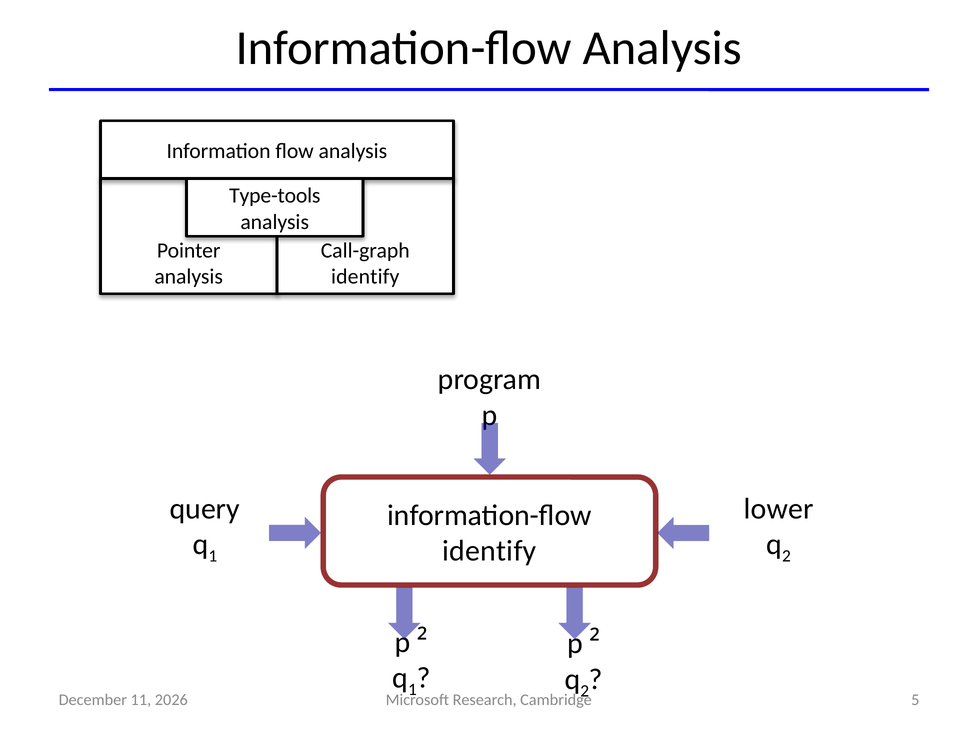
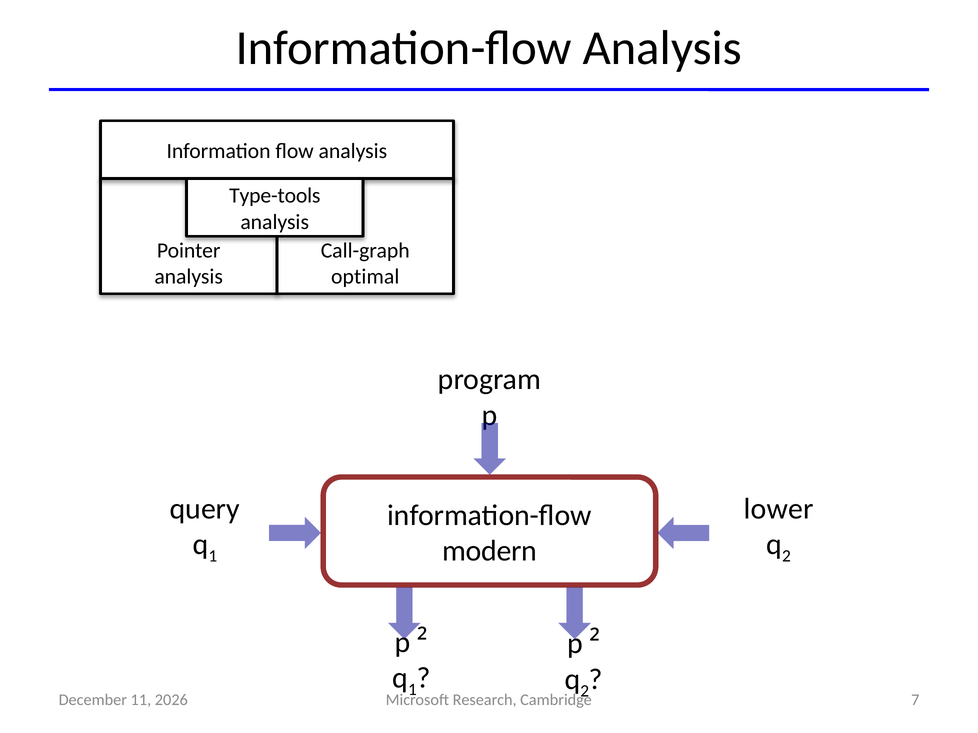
identify at (365, 277): identify -> optimal
identify at (489, 551): identify -> modern
5: 5 -> 7
